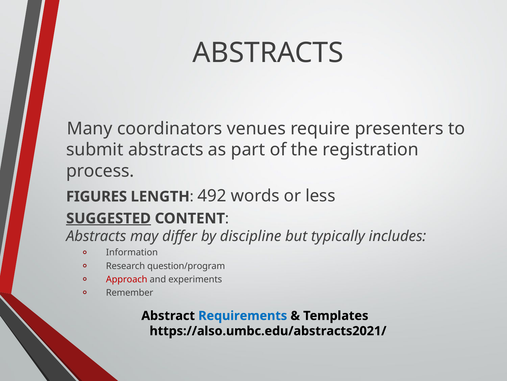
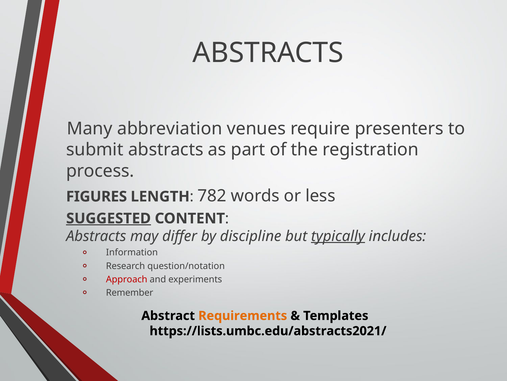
coordinators: coordinators -> abbreviation
492: 492 -> 782
typically underline: none -> present
question/program: question/program -> question/notation
Requirements colour: blue -> orange
https://also.umbc.edu/abstracts2021/: https://also.umbc.edu/abstracts2021/ -> https://lists.umbc.edu/abstracts2021/
